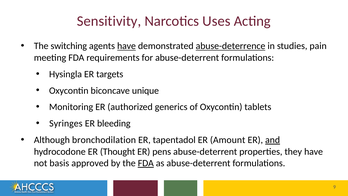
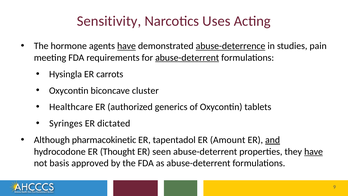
switching: switching -> hormone
abuse-deterrent at (187, 58) underline: none -> present
targets: targets -> carrots
unique: unique -> cluster
Monitoring: Monitoring -> Healthcare
bleeding: bleeding -> dictated
bronchodilation: bronchodilation -> pharmacokinetic
pens: pens -> seen
have at (314, 151) underline: none -> present
FDA at (146, 163) underline: present -> none
